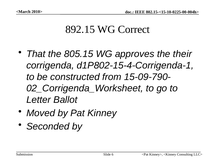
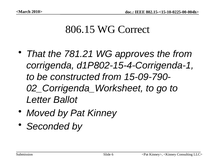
892.15: 892.15 -> 806.15
805.15: 805.15 -> 781.21
the their: their -> from
